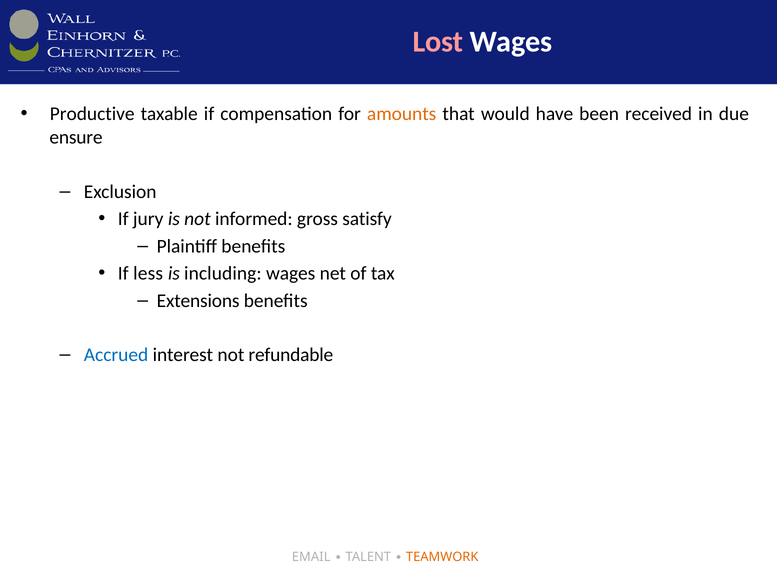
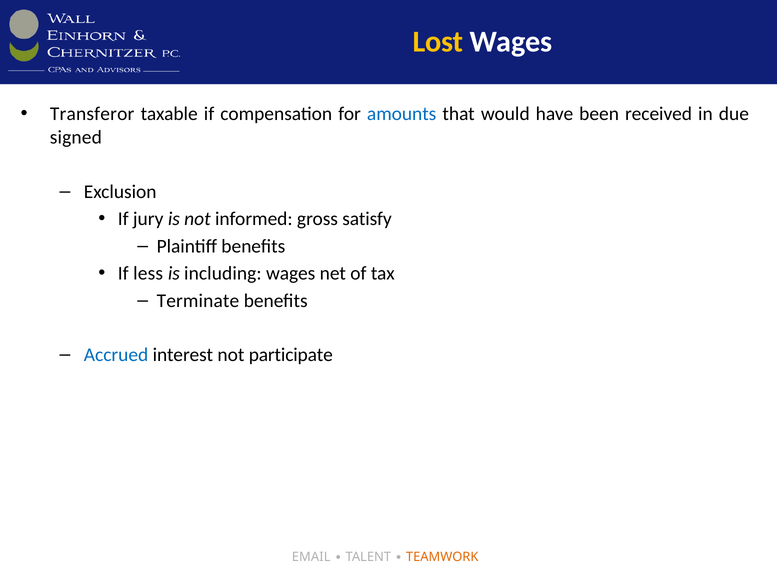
Lost colour: pink -> yellow
Productive: Productive -> Transferor
amounts colour: orange -> blue
ensure: ensure -> signed
Extensions: Extensions -> Terminate
refundable: refundable -> participate
